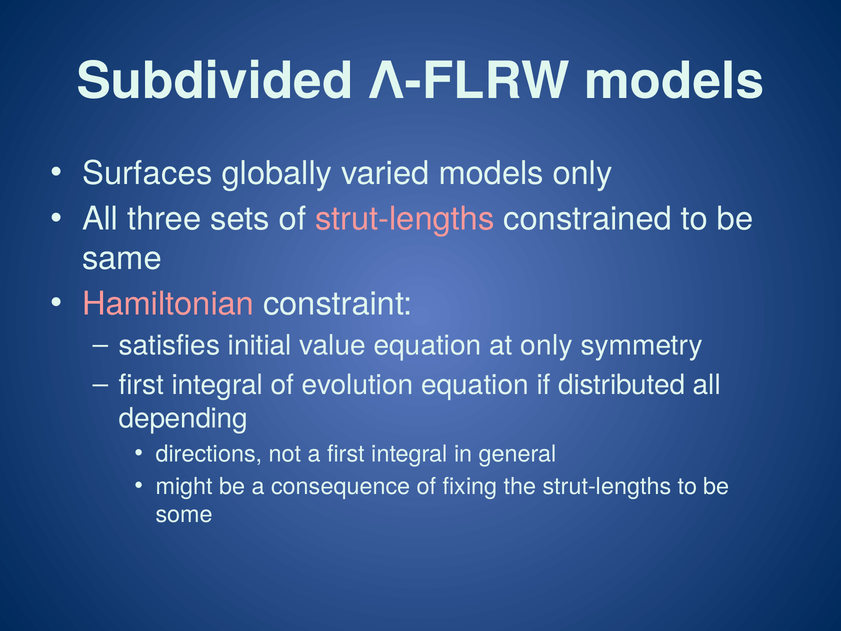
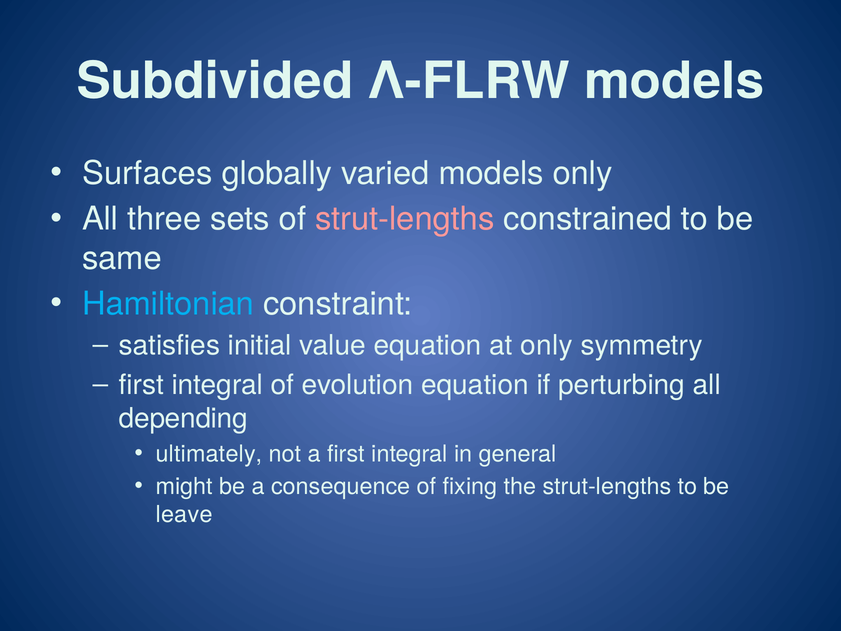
Hamiltonian colour: pink -> light blue
distributed: distributed -> perturbing
directions: directions -> ultimately
some: some -> leave
